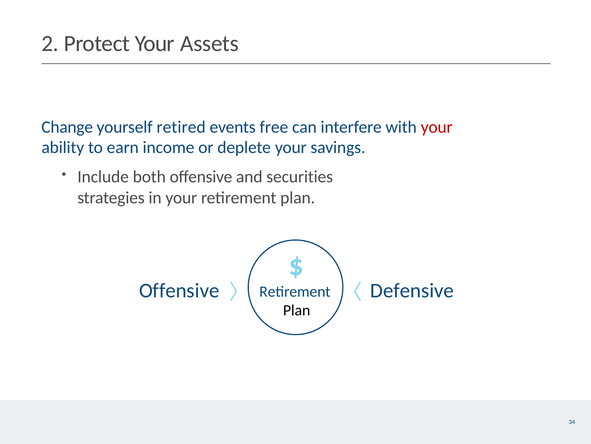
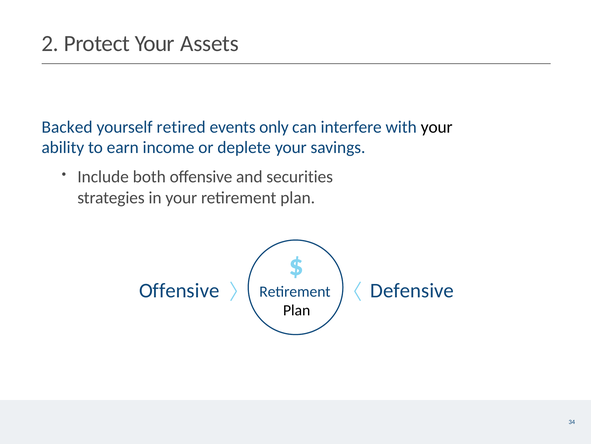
Change: Change -> Backed
free: free -> only
your at (437, 127) colour: red -> black
